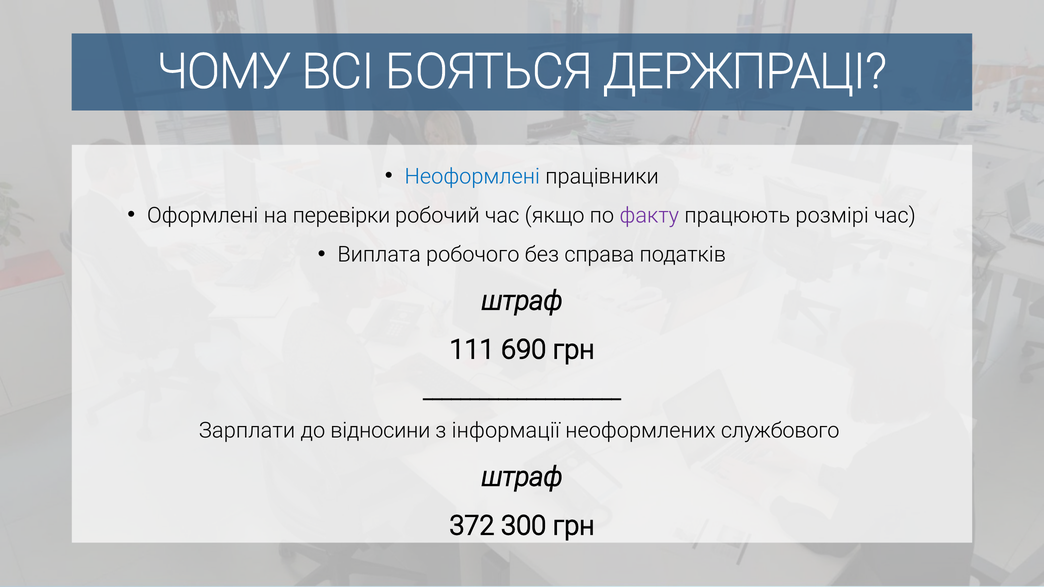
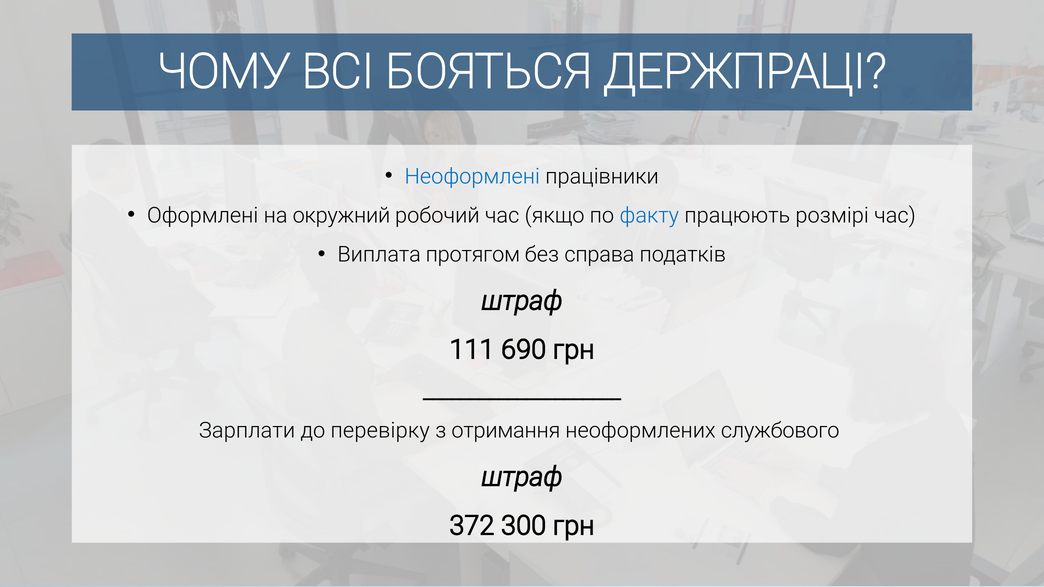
перевірки: перевірки -> окружний
факту colour: purple -> blue
робочого: робочого -> протягом
відносини: відносини -> перевірку
інформації: інформації -> отримання
